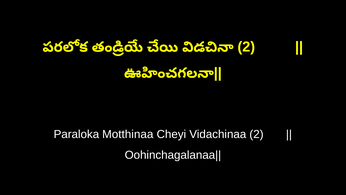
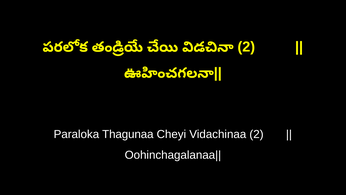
Motthinaa: Motthinaa -> Thagunaa
